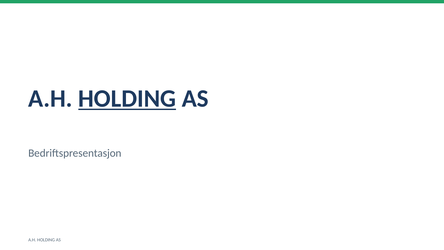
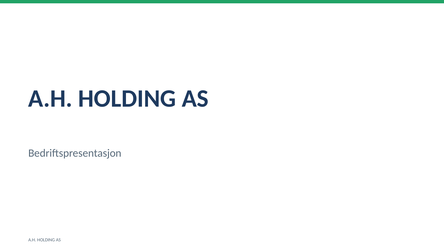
HOLDING at (127, 98) underline: present -> none
